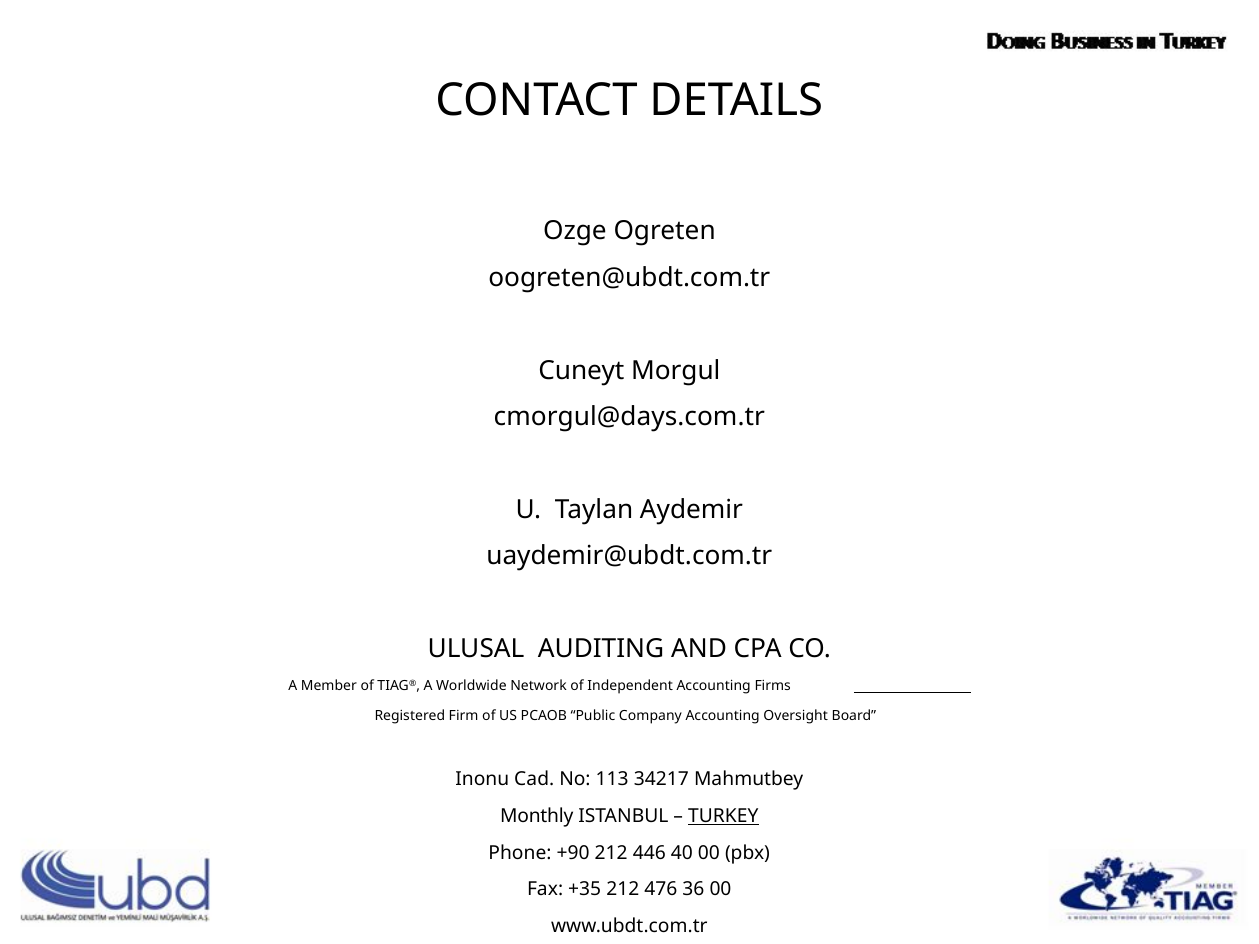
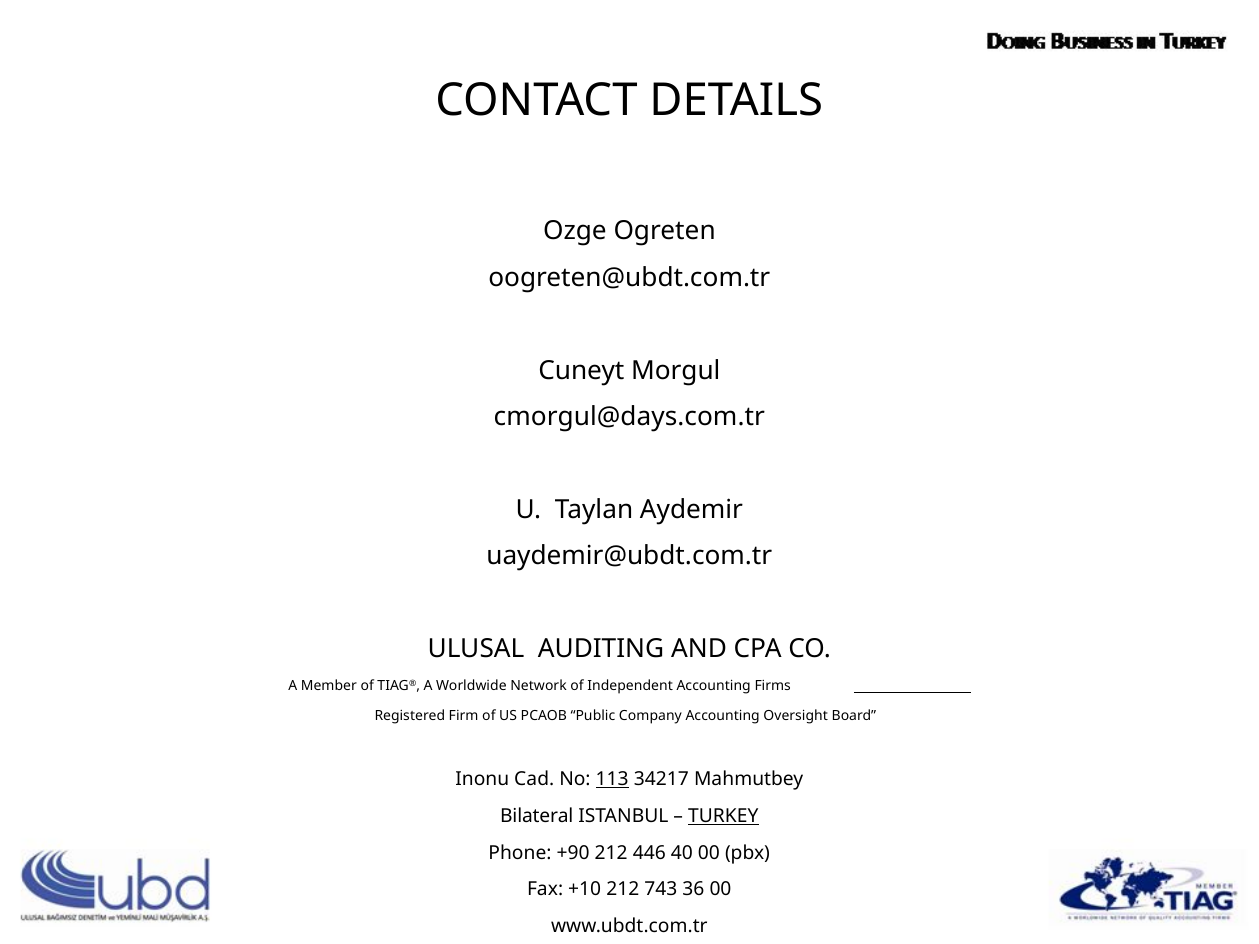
113 underline: none -> present
Monthly: Monthly -> Bilateral
+35: +35 -> +10
476: 476 -> 743
